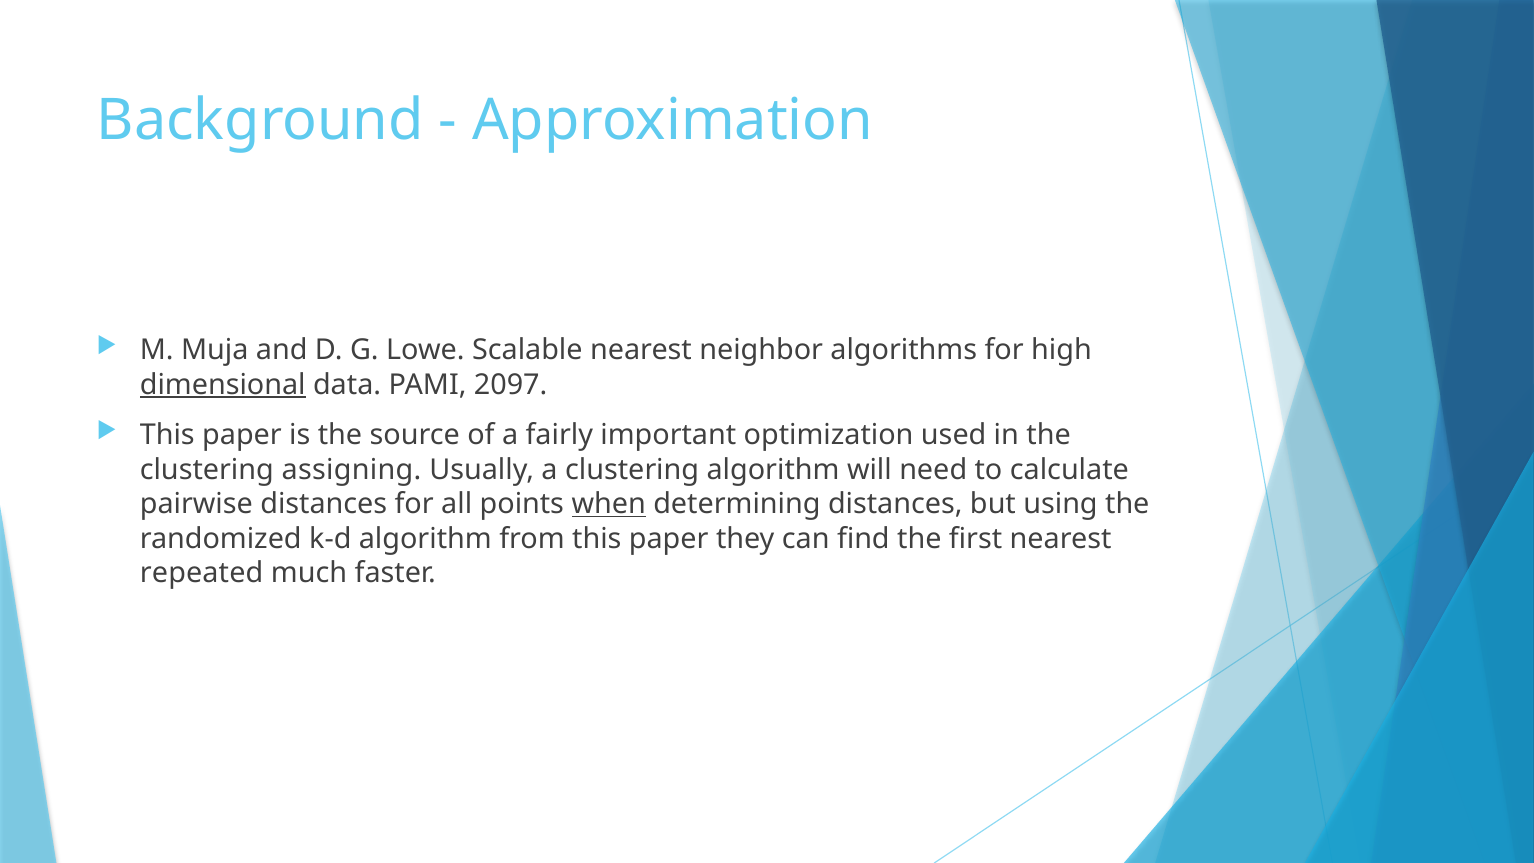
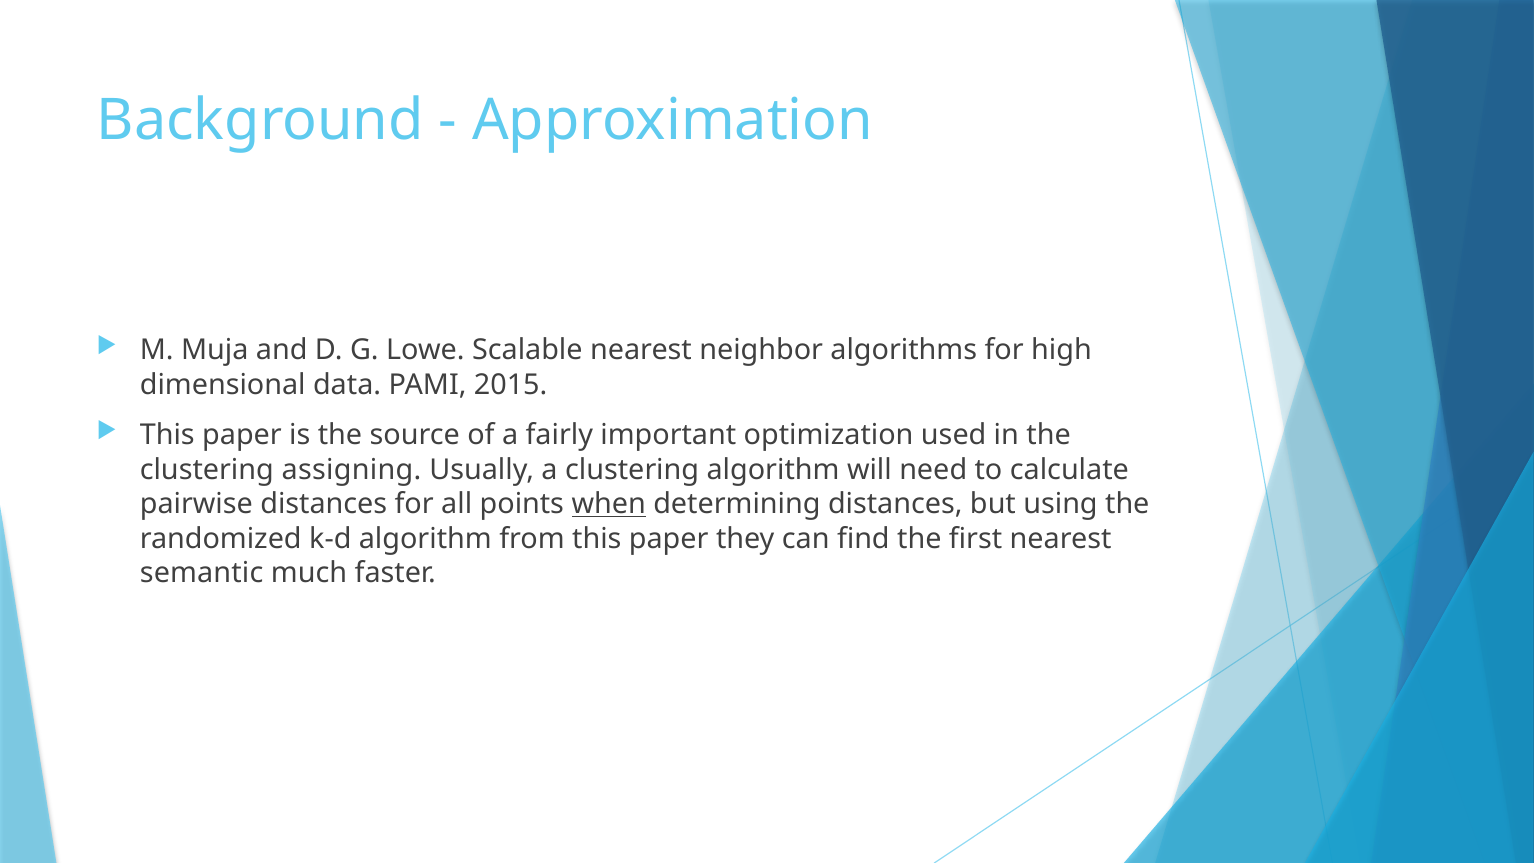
dimensional underline: present -> none
2097: 2097 -> 2015
repeated: repeated -> semantic
